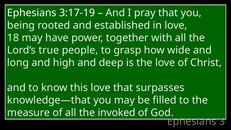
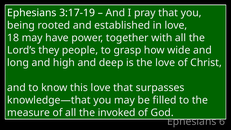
true: true -> they
3: 3 -> 6
